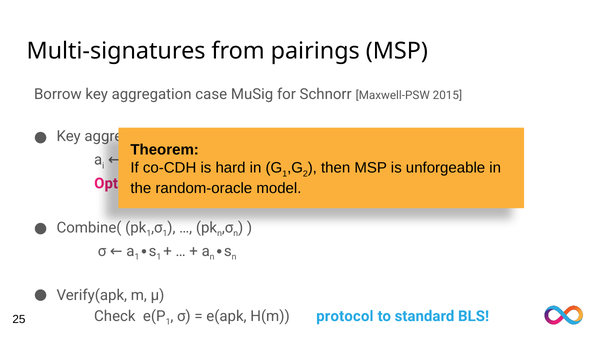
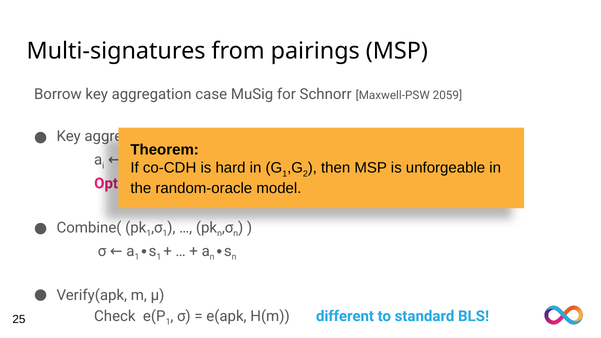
2015: 2015 -> 2059
protocol: protocol -> different
